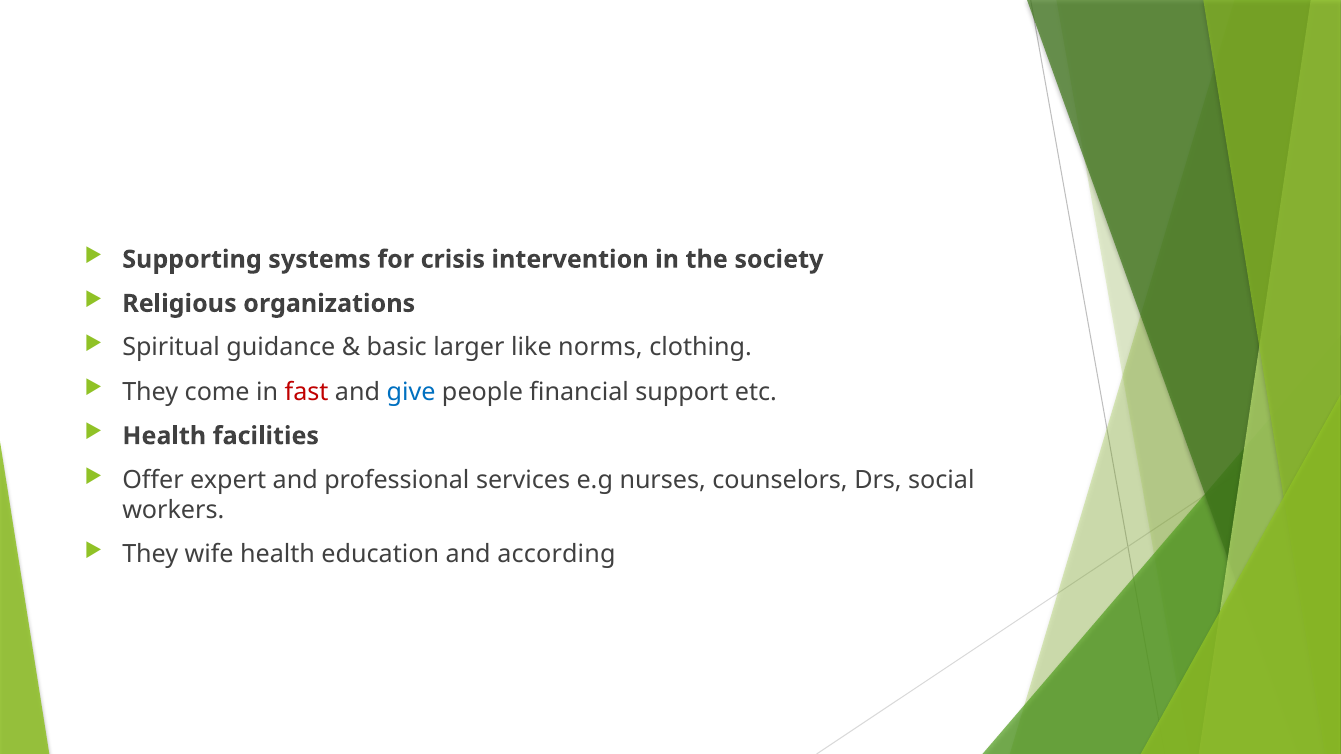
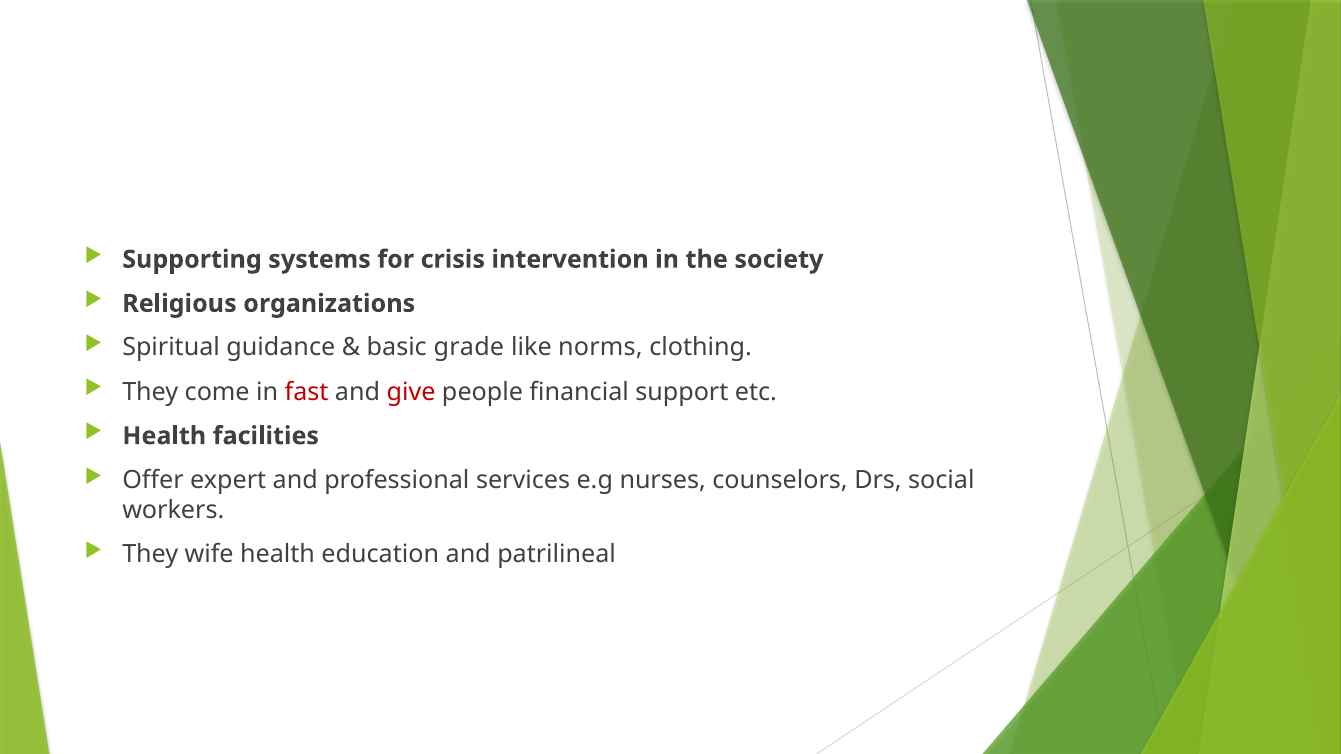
larger: larger -> grade
give colour: blue -> red
according: according -> patrilineal
